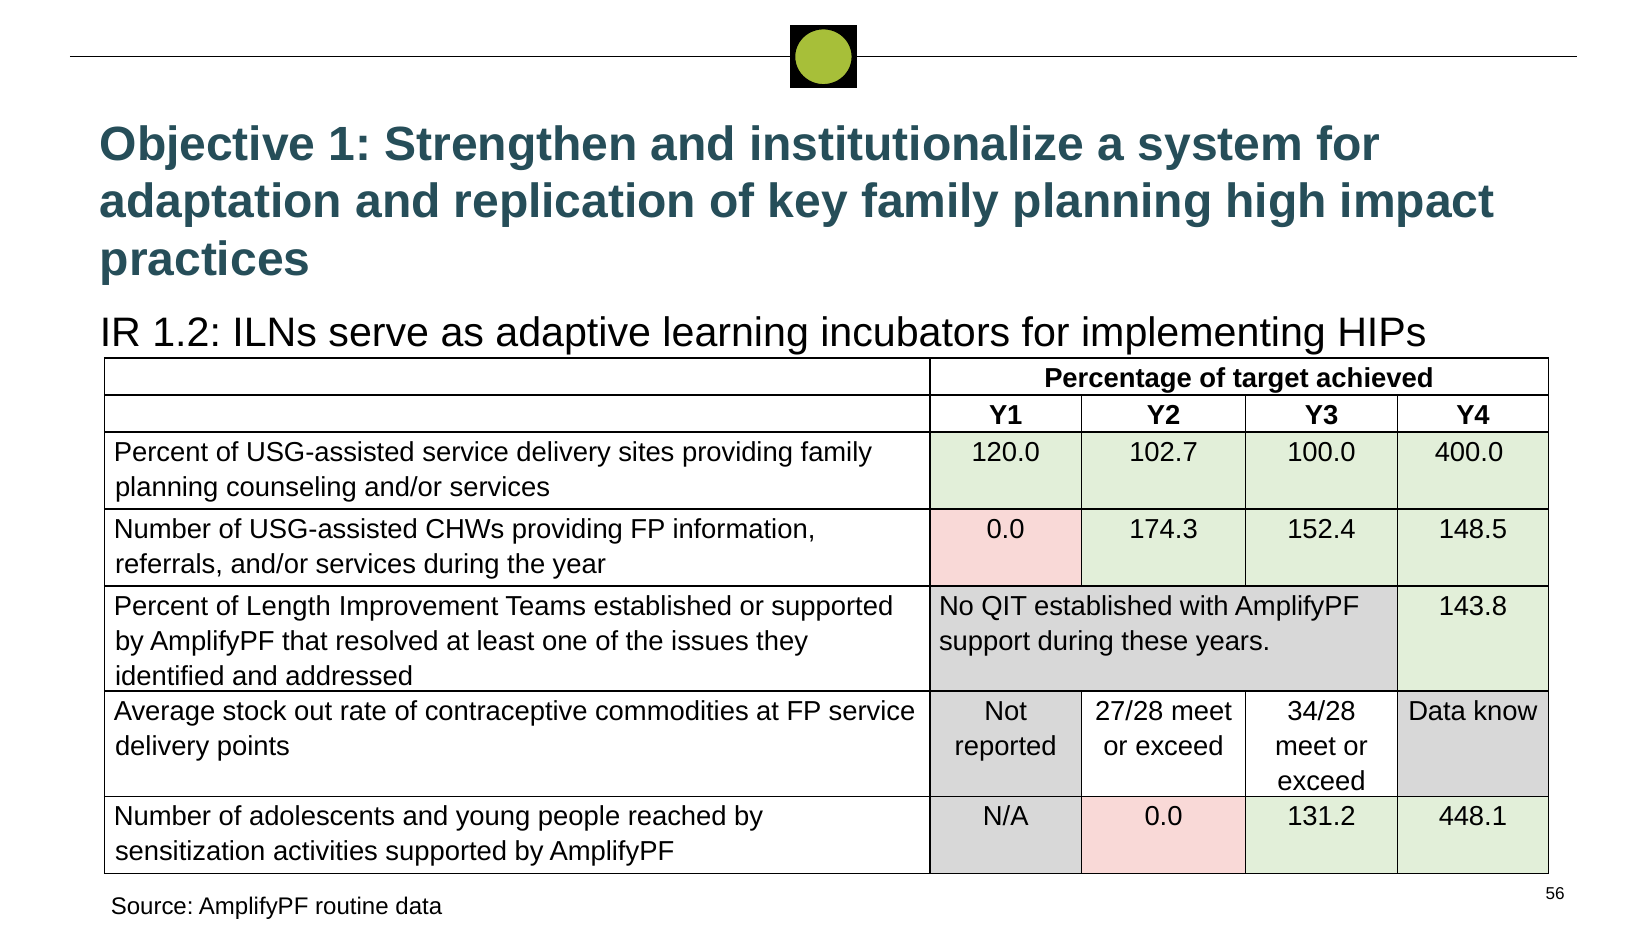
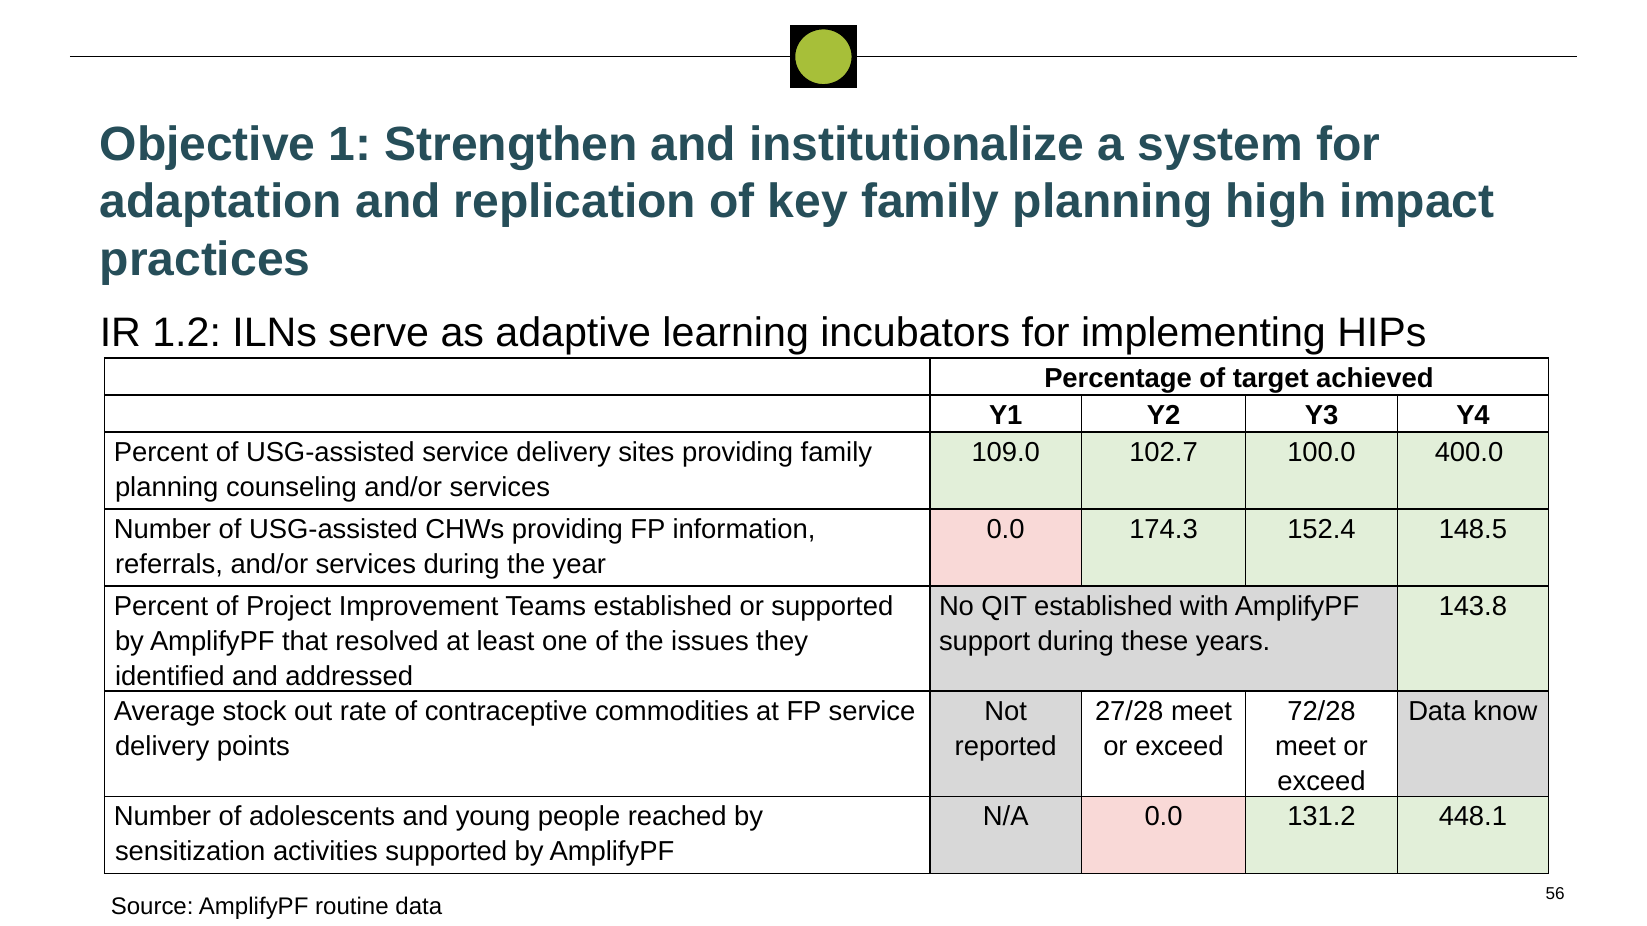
120.0: 120.0 -> 109.0
Length: Length -> Project
34/28: 34/28 -> 72/28
